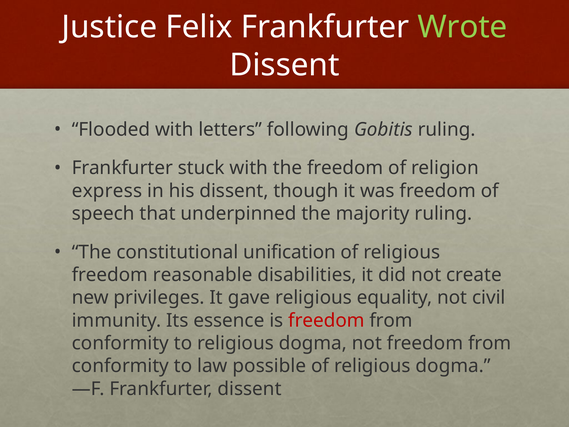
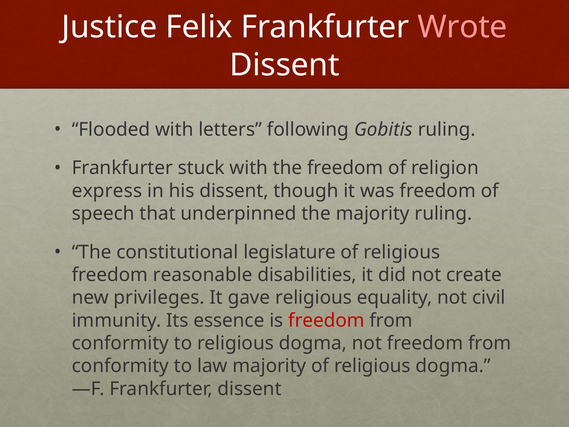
Wrote colour: light green -> pink
unification: unification -> legislature
law possible: possible -> majority
